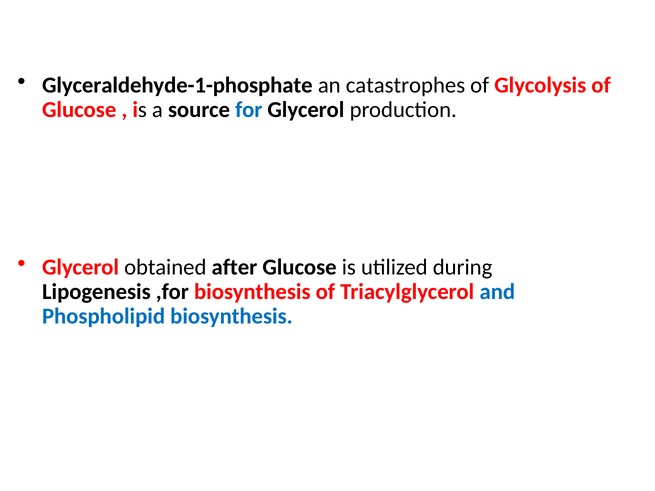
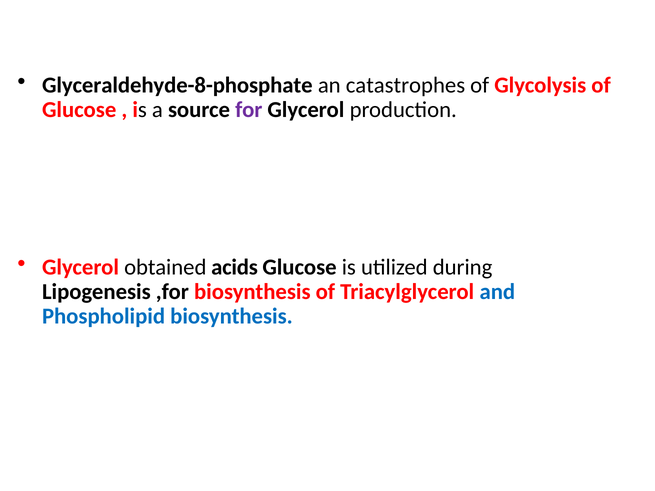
Glyceraldehyde-1-phosphate: Glyceraldehyde-1-phosphate -> Glyceraldehyde-8-phosphate
for colour: blue -> purple
after: after -> acids
